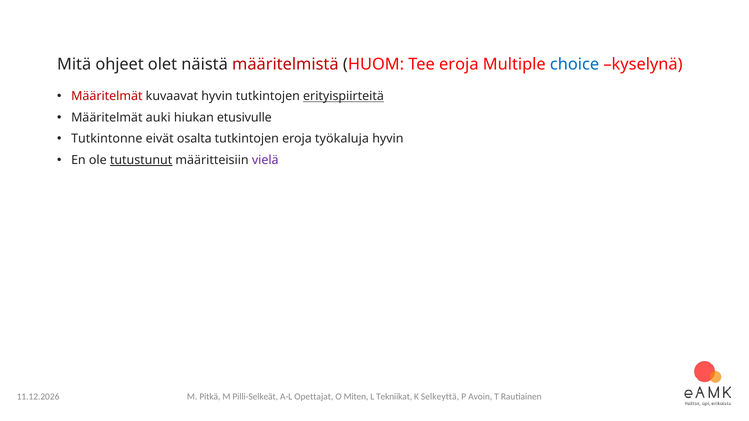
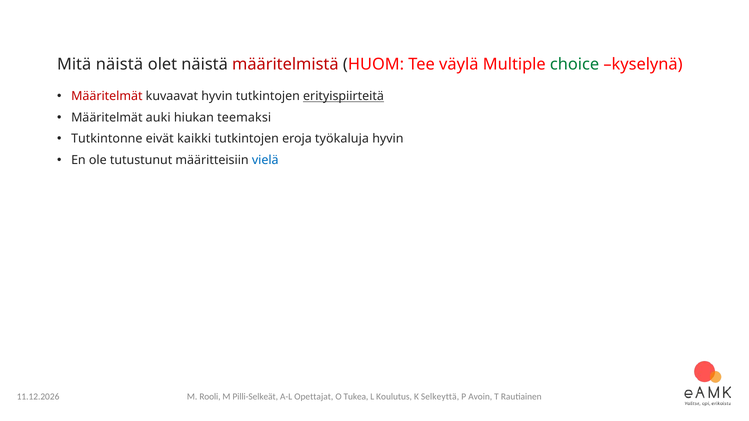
Mitä ohjeet: ohjeet -> näistä
Tee eroja: eroja -> väylä
choice colour: blue -> green
etusivulle: etusivulle -> teemaksi
osalta: osalta -> kaikki
tutustunut underline: present -> none
vielä colour: purple -> blue
Pitkä: Pitkä -> Rooli
Miten: Miten -> Tukea
Tekniikat: Tekniikat -> Koulutus
